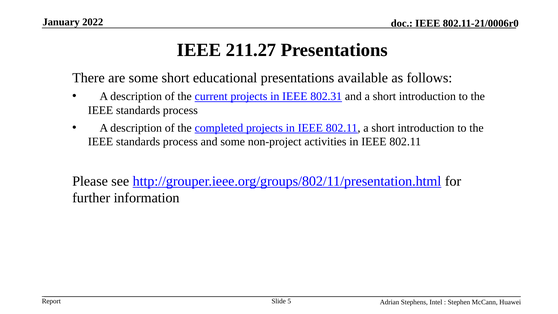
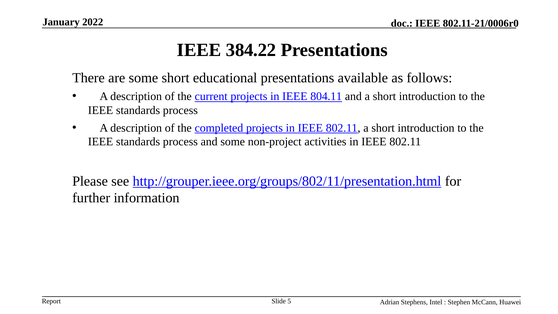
211.27: 211.27 -> 384.22
802.31: 802.31 -> 804.11
